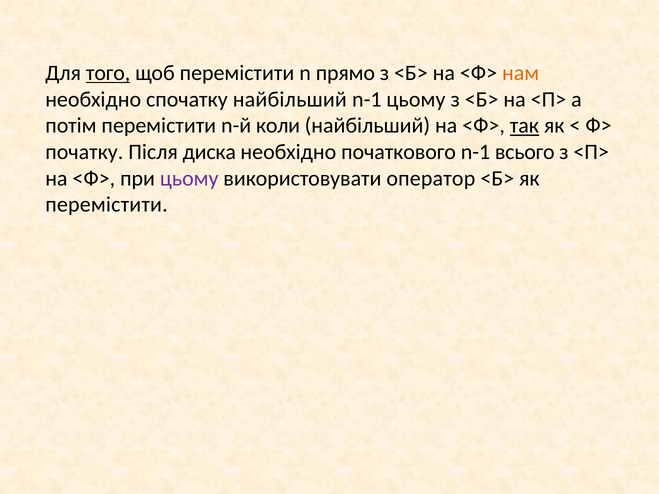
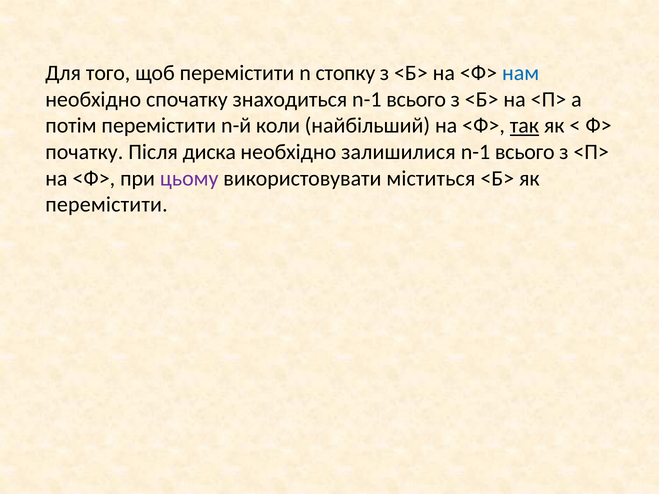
того underline: present -> none
прямо: прямо -> стопку
нам colour: orange -> blue
спочатку найбільший: найбільший -> знаходиться
цьому at (416, 99): цьому -> всього
початкового: початкового -> залишилися
оператор: оператор -> міститься
